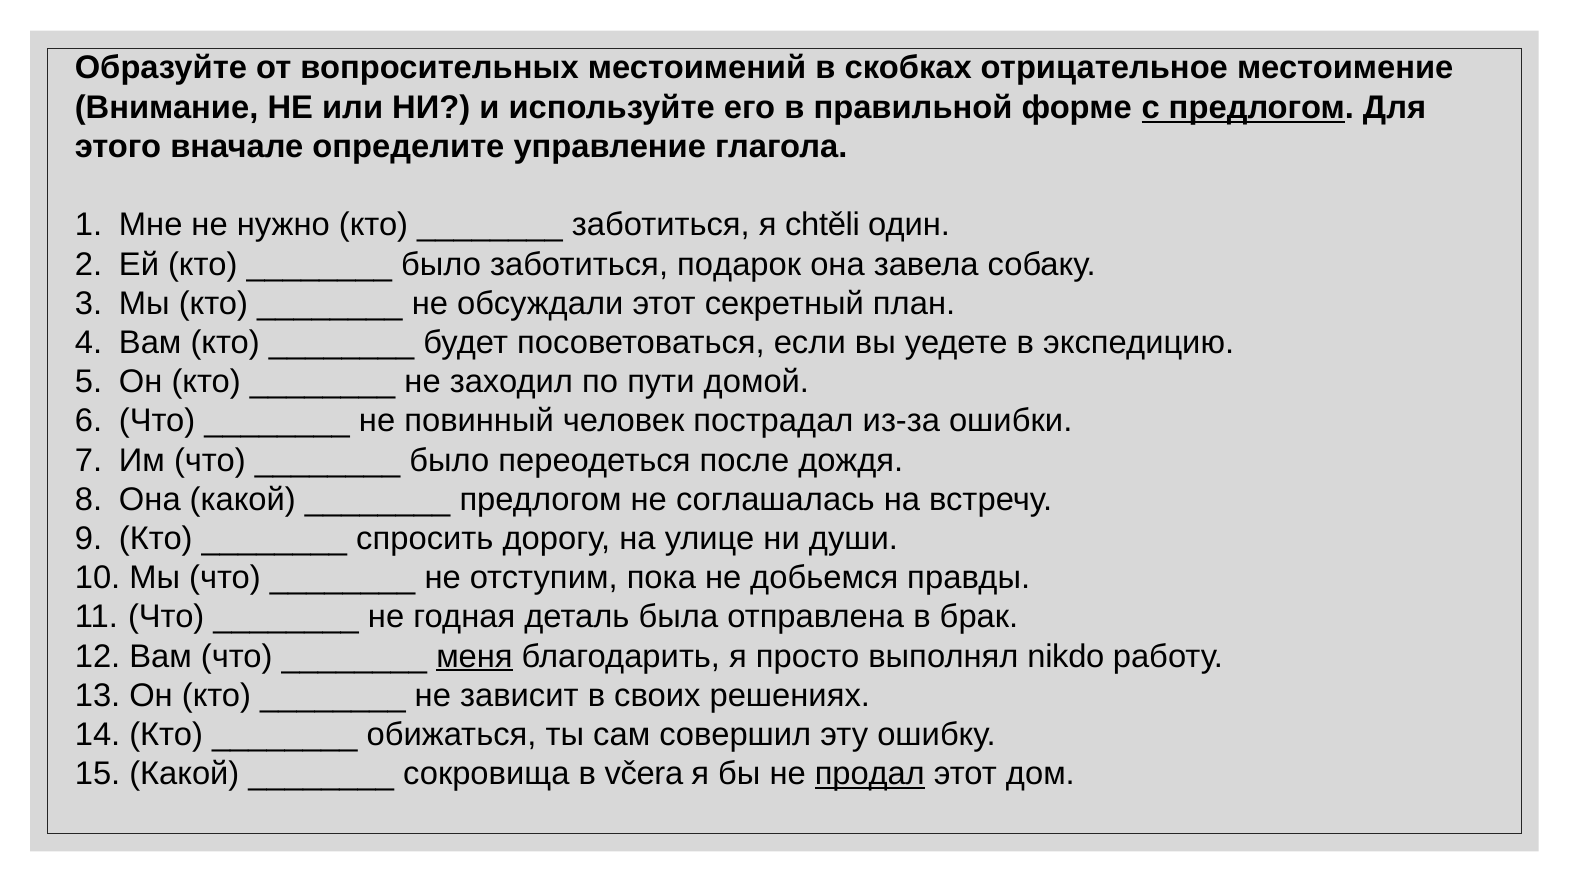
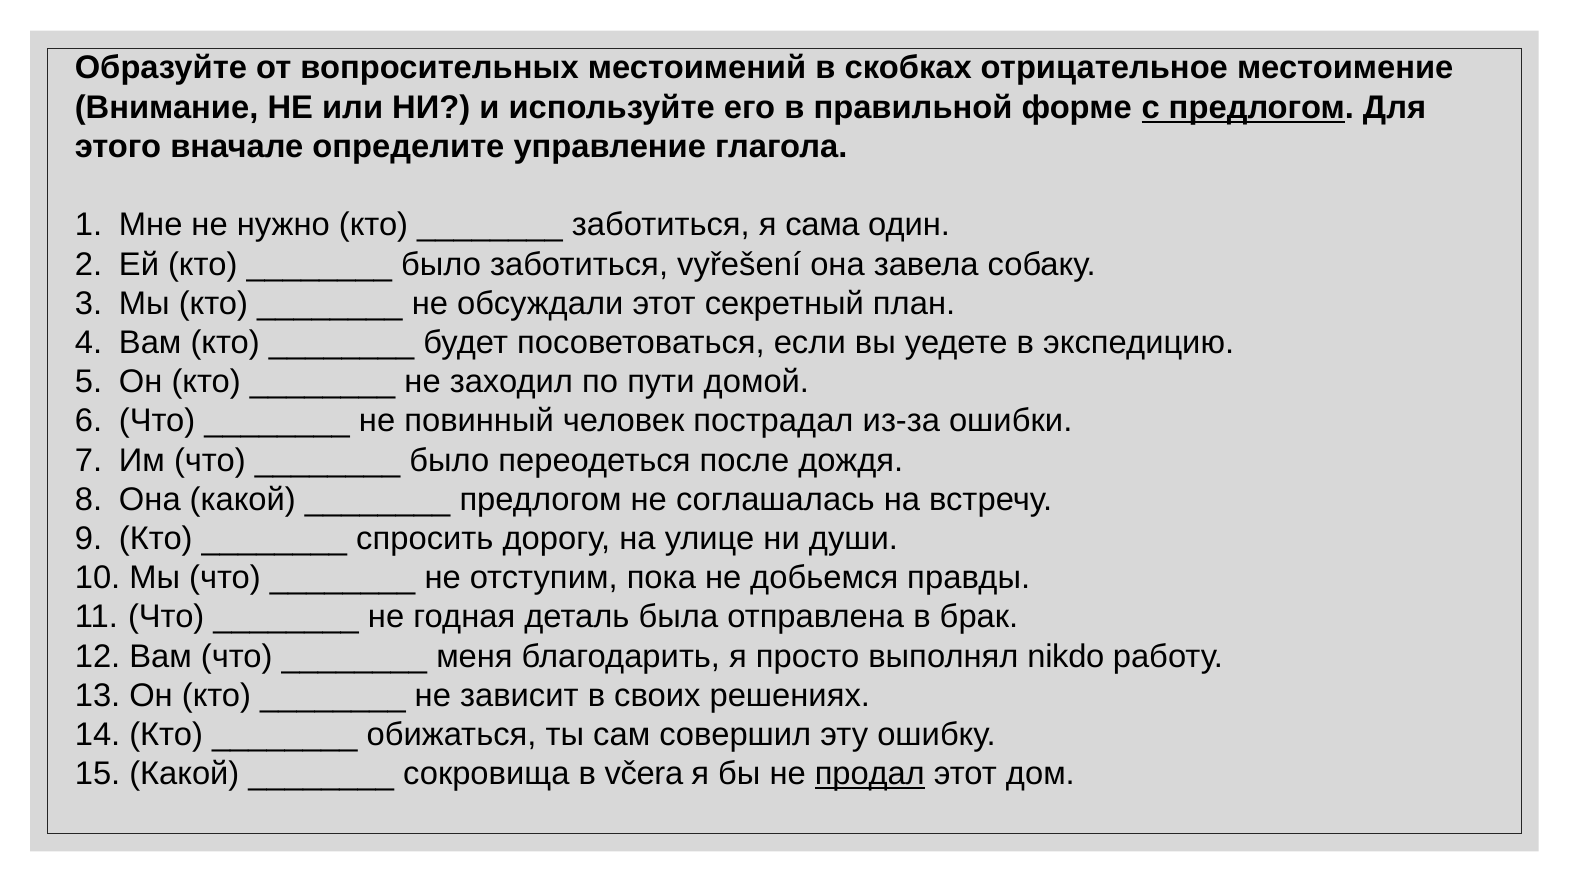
chtěli: chtěli -> сама
подарок: подарок -> vyřešení
меня underline: present -> none
